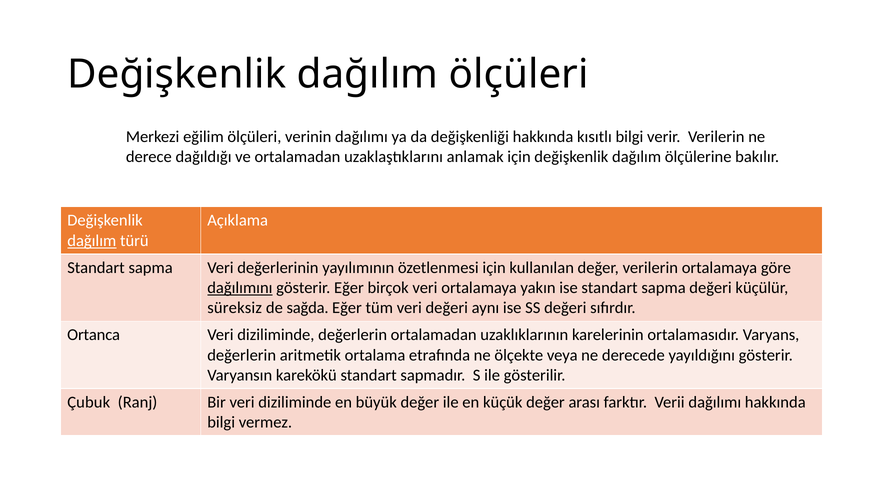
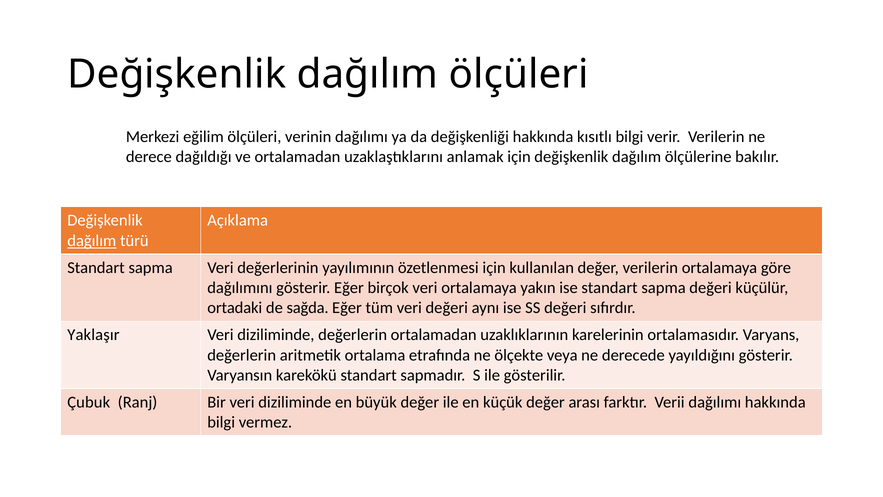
dağılımını underline: present -> none
süreksiz: süreksiz -> ortadaki
Ortanca: Ortanca -> Yaklaşır
